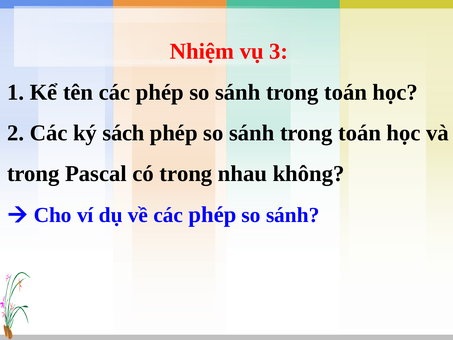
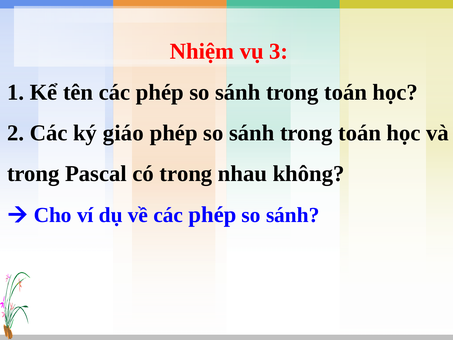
sách: sách -> giáo
